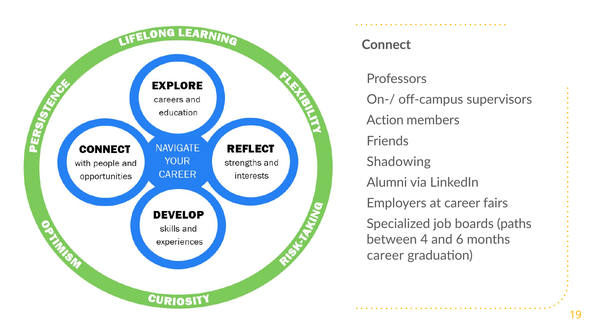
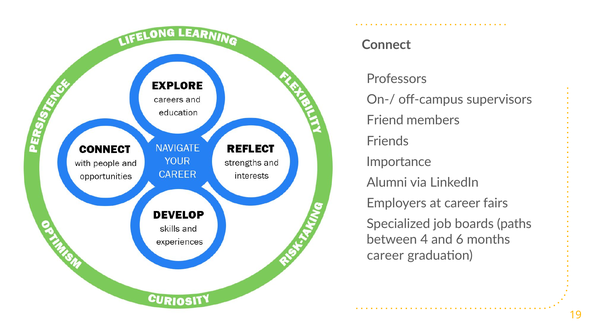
Action: Action -> Friend
Shadowing: Shadowing -> Importance
